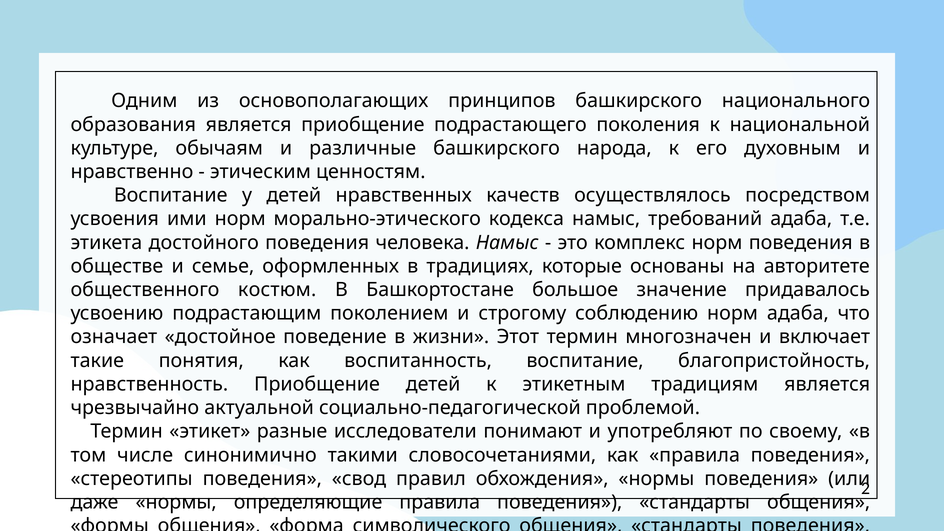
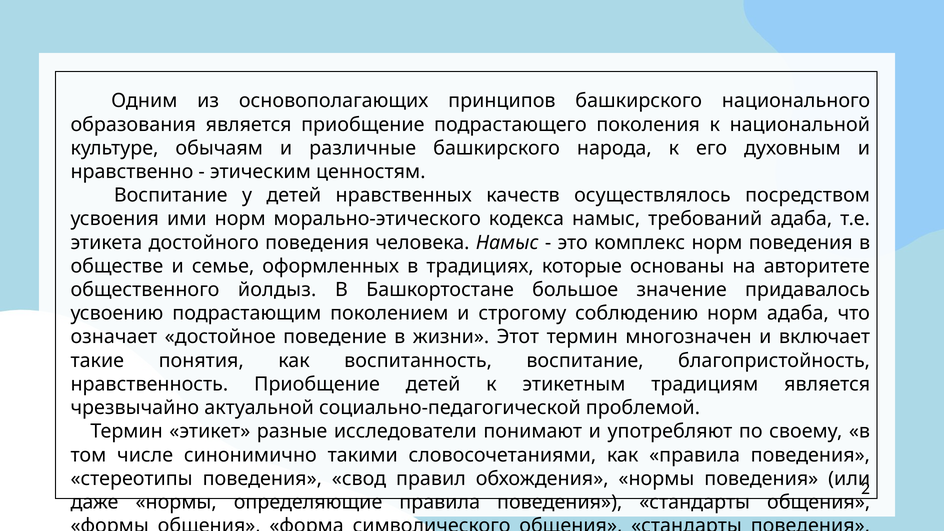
костюм: костюм -> йолдыз
